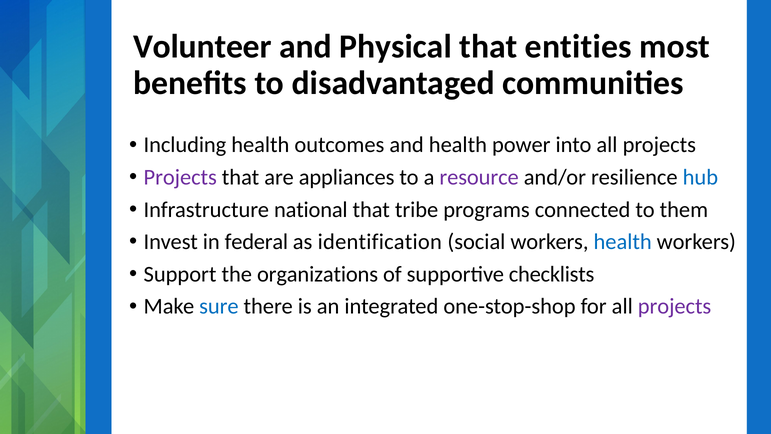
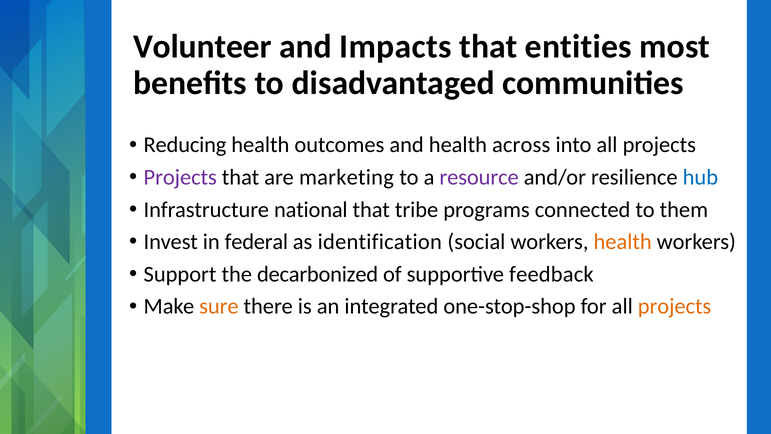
Physical: Physical -> Impacts
Including: Including -> Reducing
power: power -> across
appliances: appliances -> marketing
health at (623, 242) colour: blue -> orange
organizations: organizations -> decarbonized
checklists: checklists -> feedback
sure colour: blue -> orange
projects at (675, 306) colour: purple -> orange
